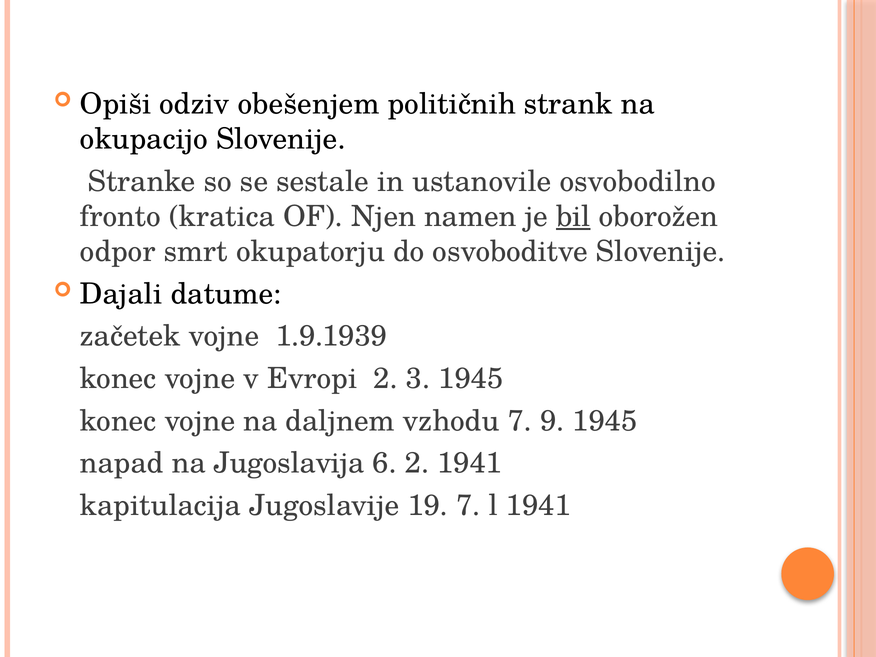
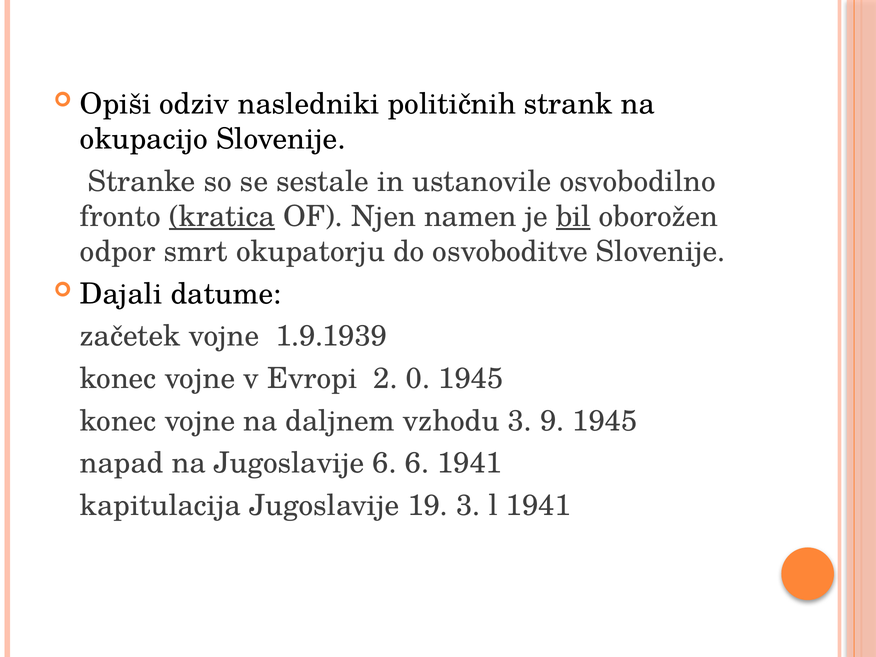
obešenjem: obešenjem -> nasledniki
kratica underline: none -> present
3: 3 -> 0
vzhodu 7: 7 -> 3
na Jugoslavija: Jugoslavija -> Jugoslavije
6 2: 2 -> 6
19 7: 7 -> 3
